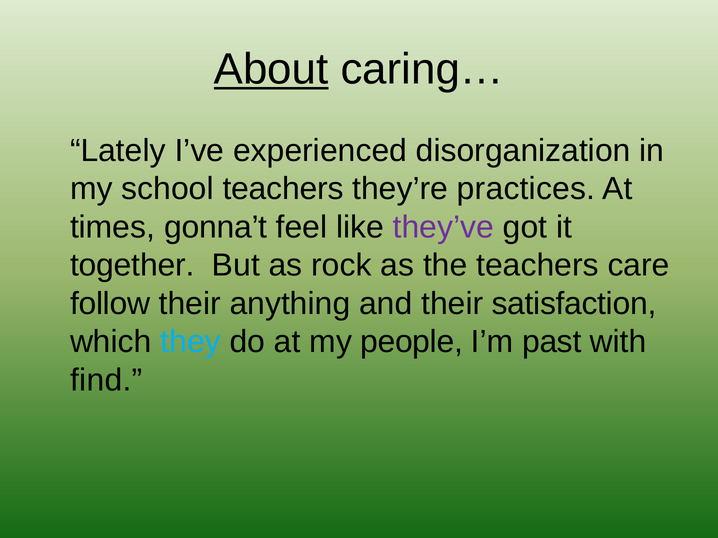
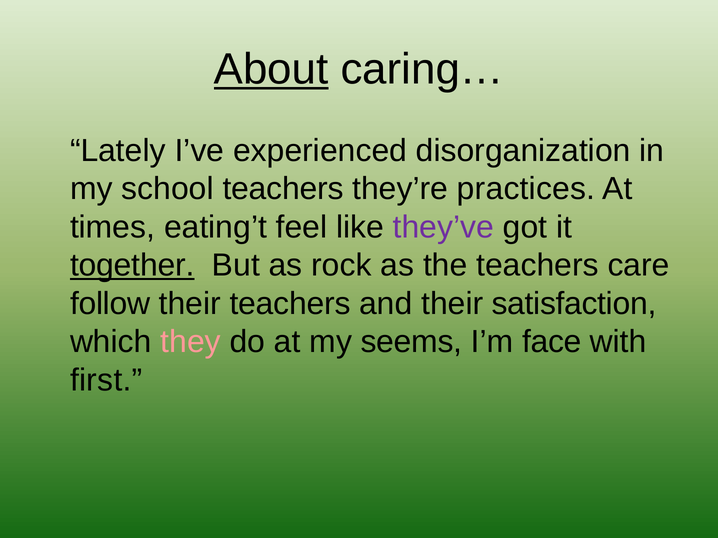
gonna’t: gonna’t -> eating’t
together underline: none -> present
their anything: anything -> teachers
they colour: light blue -> pink
people: people -> seems
past: past -> face
find: find -> first
